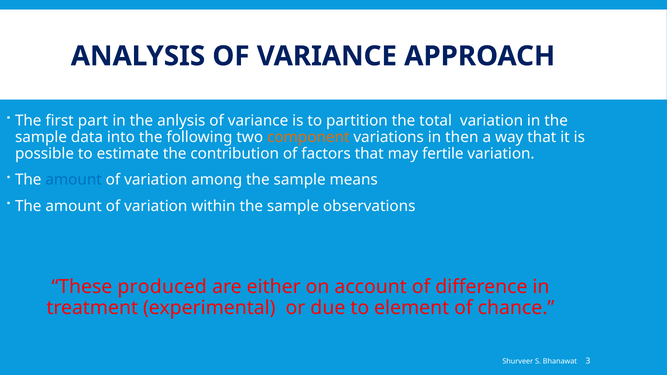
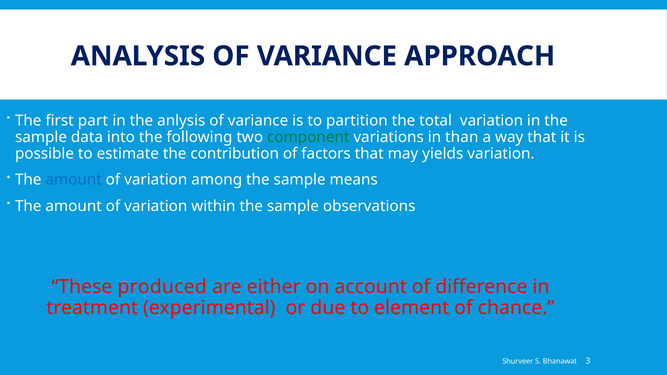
component colour: orange -> green
then: then -> than
fertile: fertile -> yields
